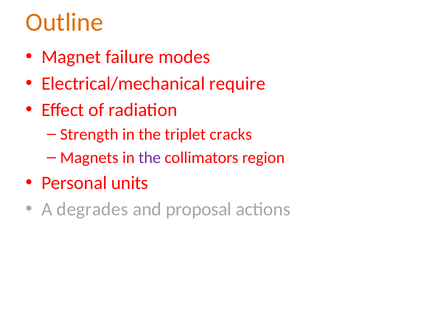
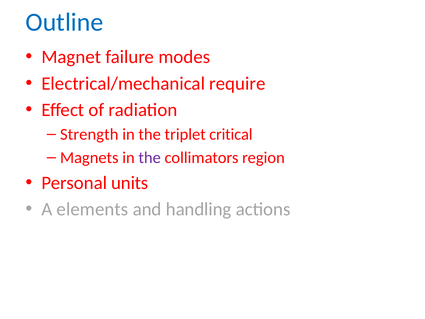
Outline colour: orange -> blue
cracks: cracks -> critical
degrades: degrades -> elements
proposal: proposal -> handling
